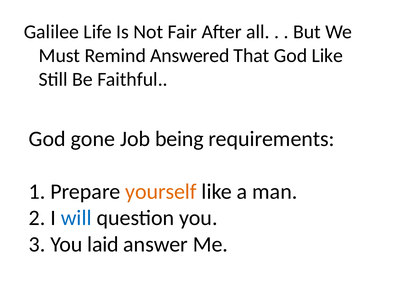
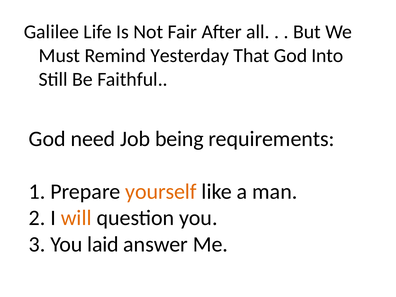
Answered: Answered -> Yesterday
God Like: Like -> Into
gone: gone -> need
will colour: blue -> orange
